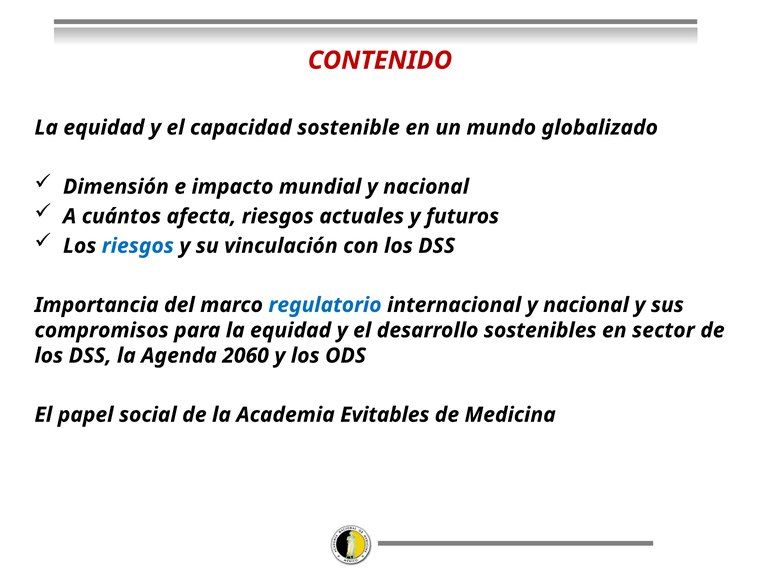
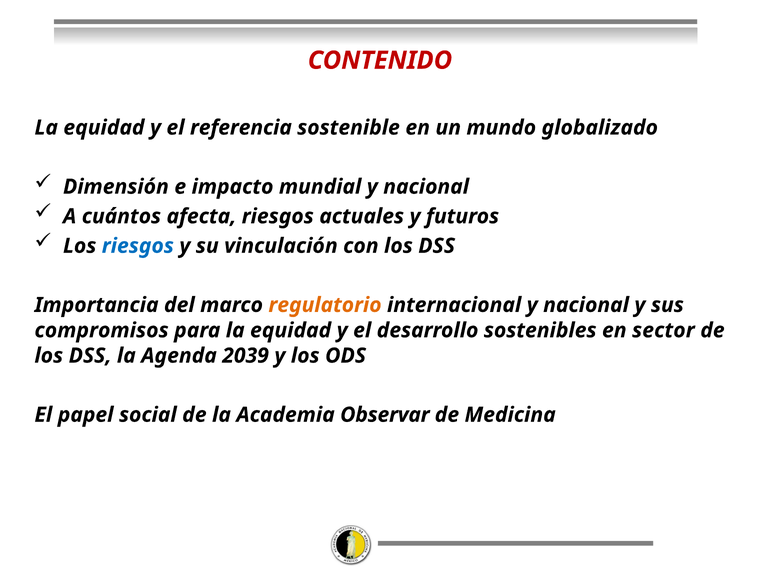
capacidad: capacidad -> referencia
regulatorio colour: blue -> orange
2060: 2060 -> 2039
Evitables: Evitables -> Observar
